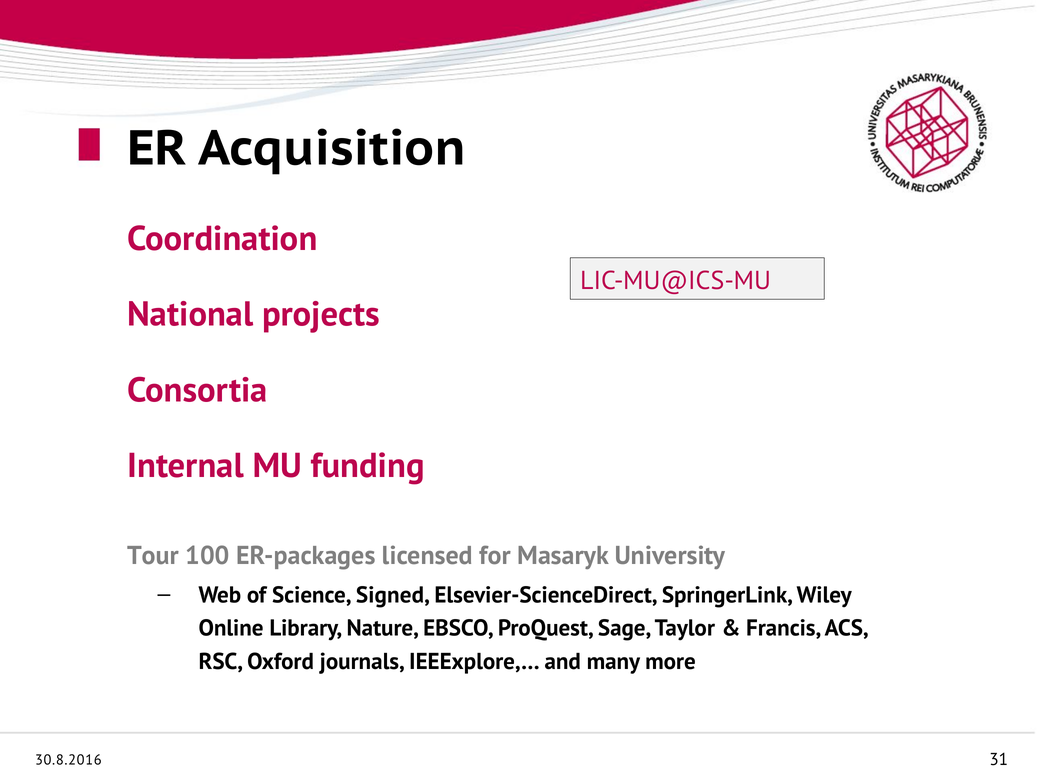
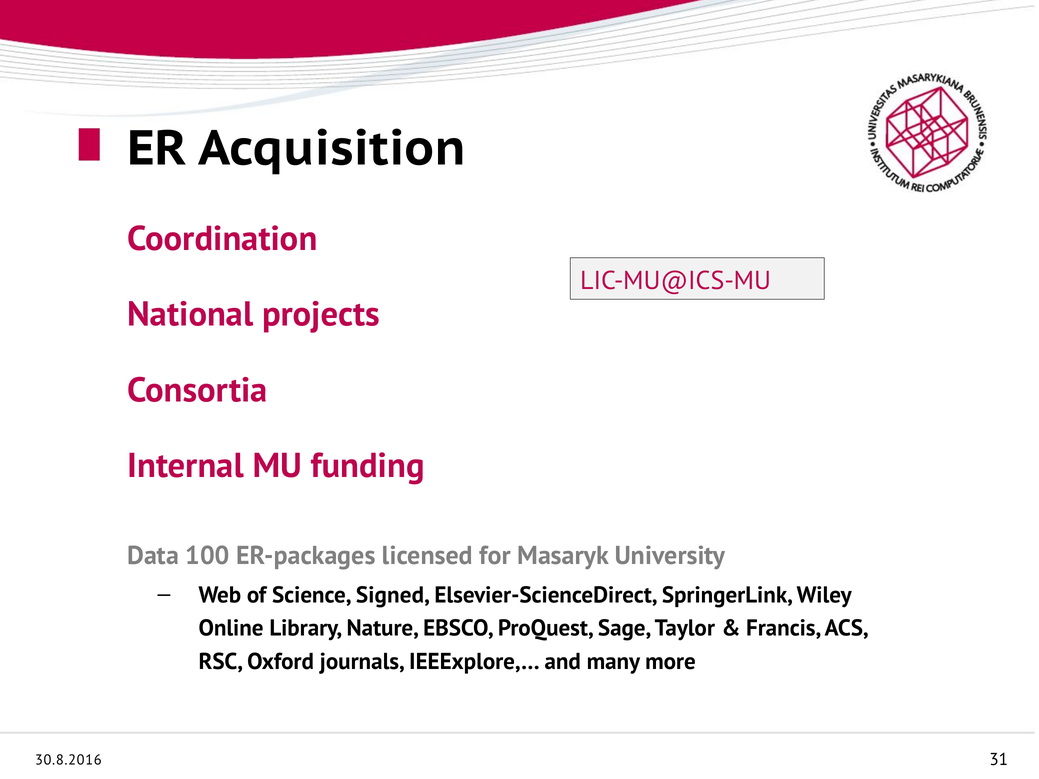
Tour: Tour -> Data
